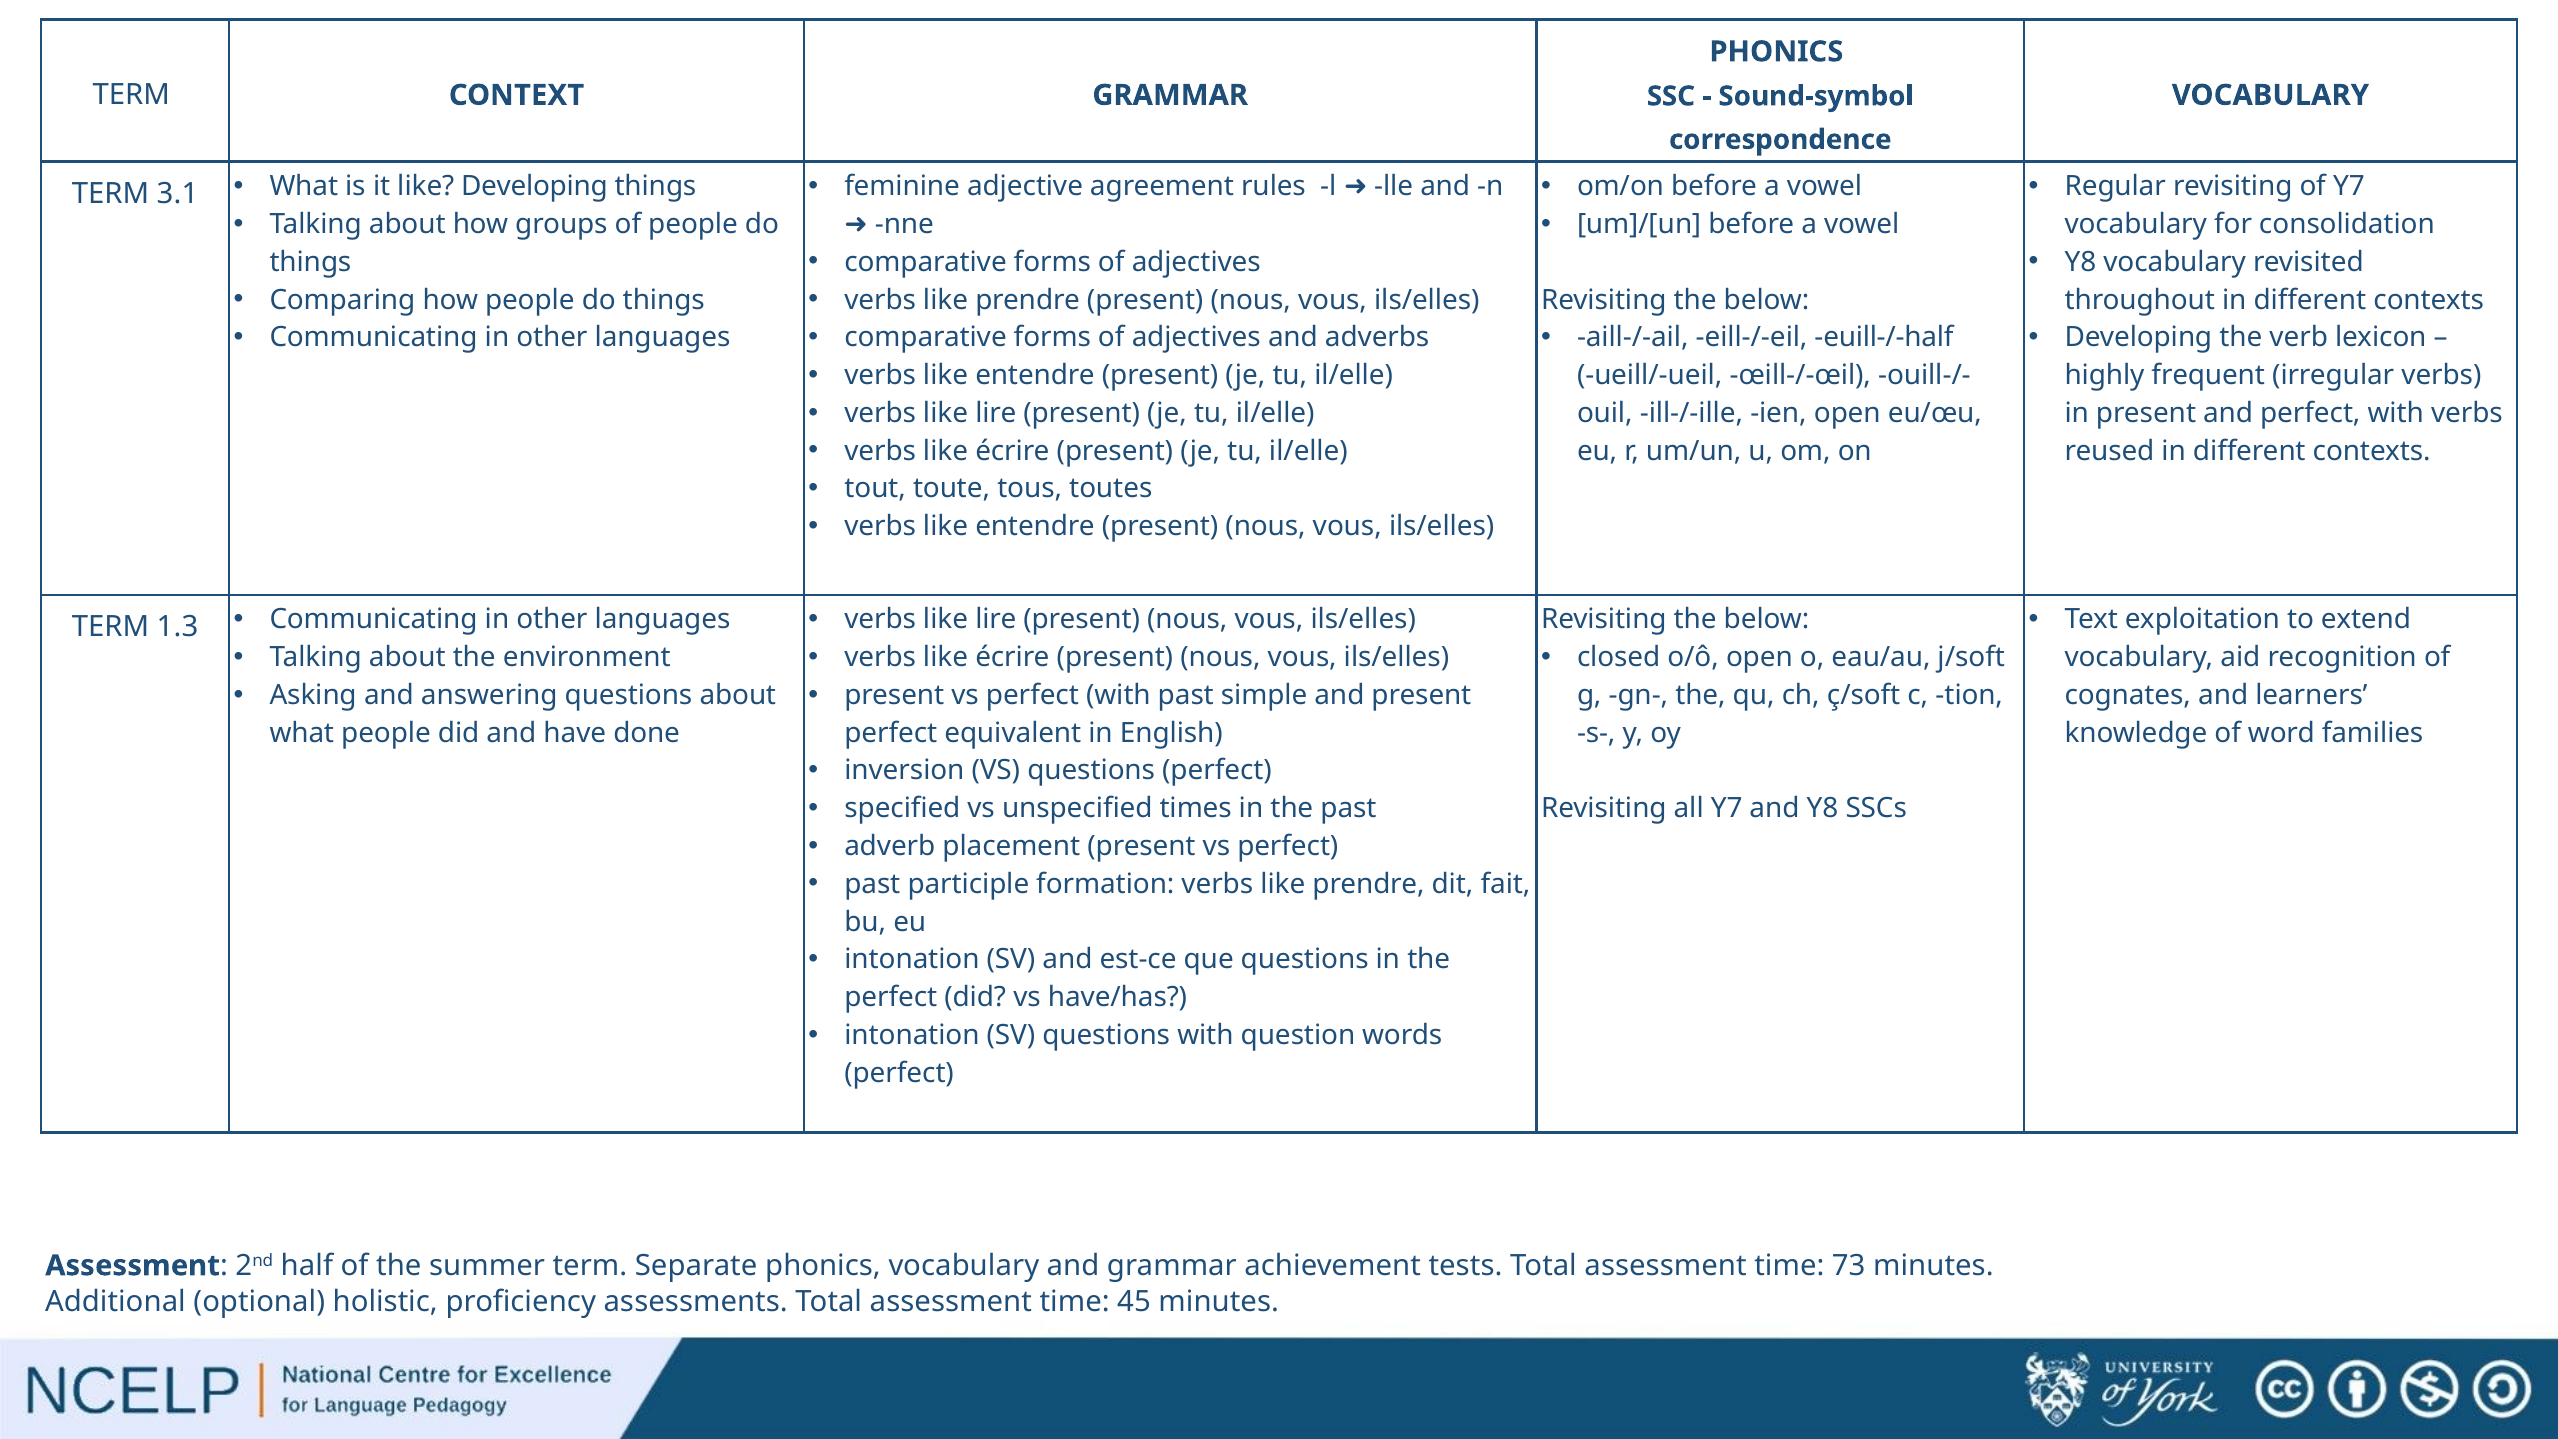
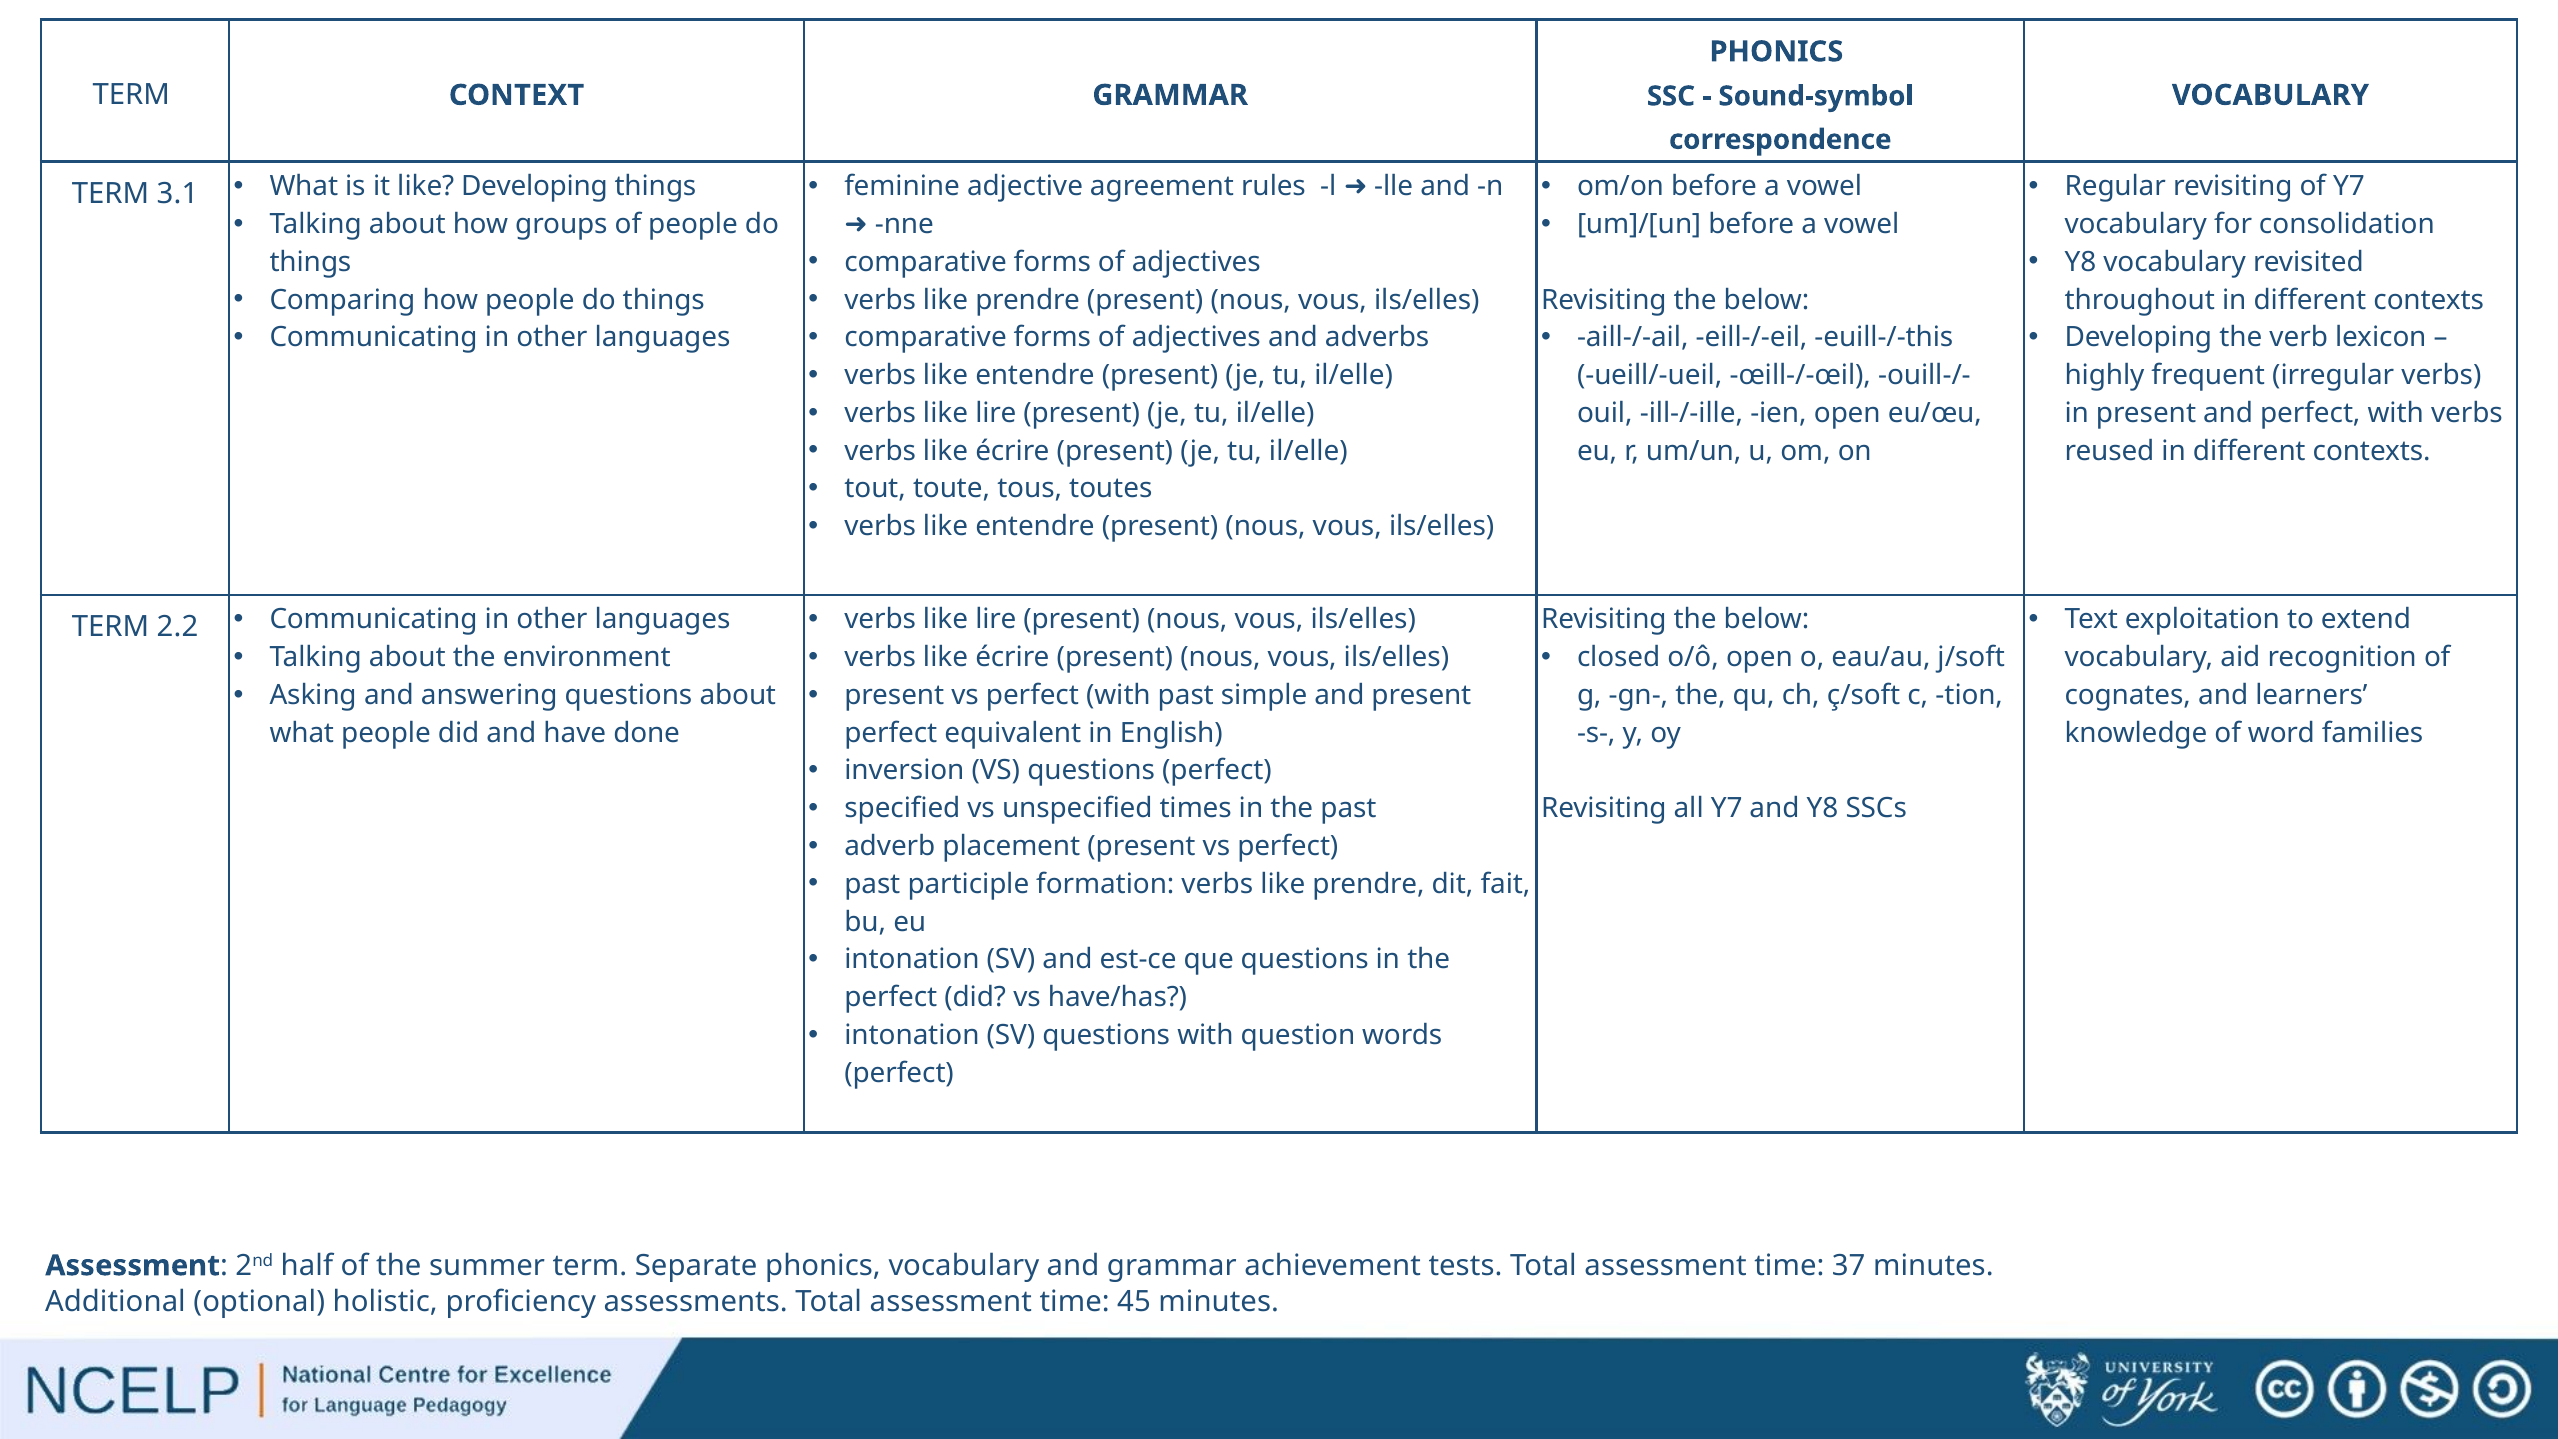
euill-/-half: euill-/-half -> euill-/-this
1.3: 1.3 -> 2.2
73: 73 -> 37
